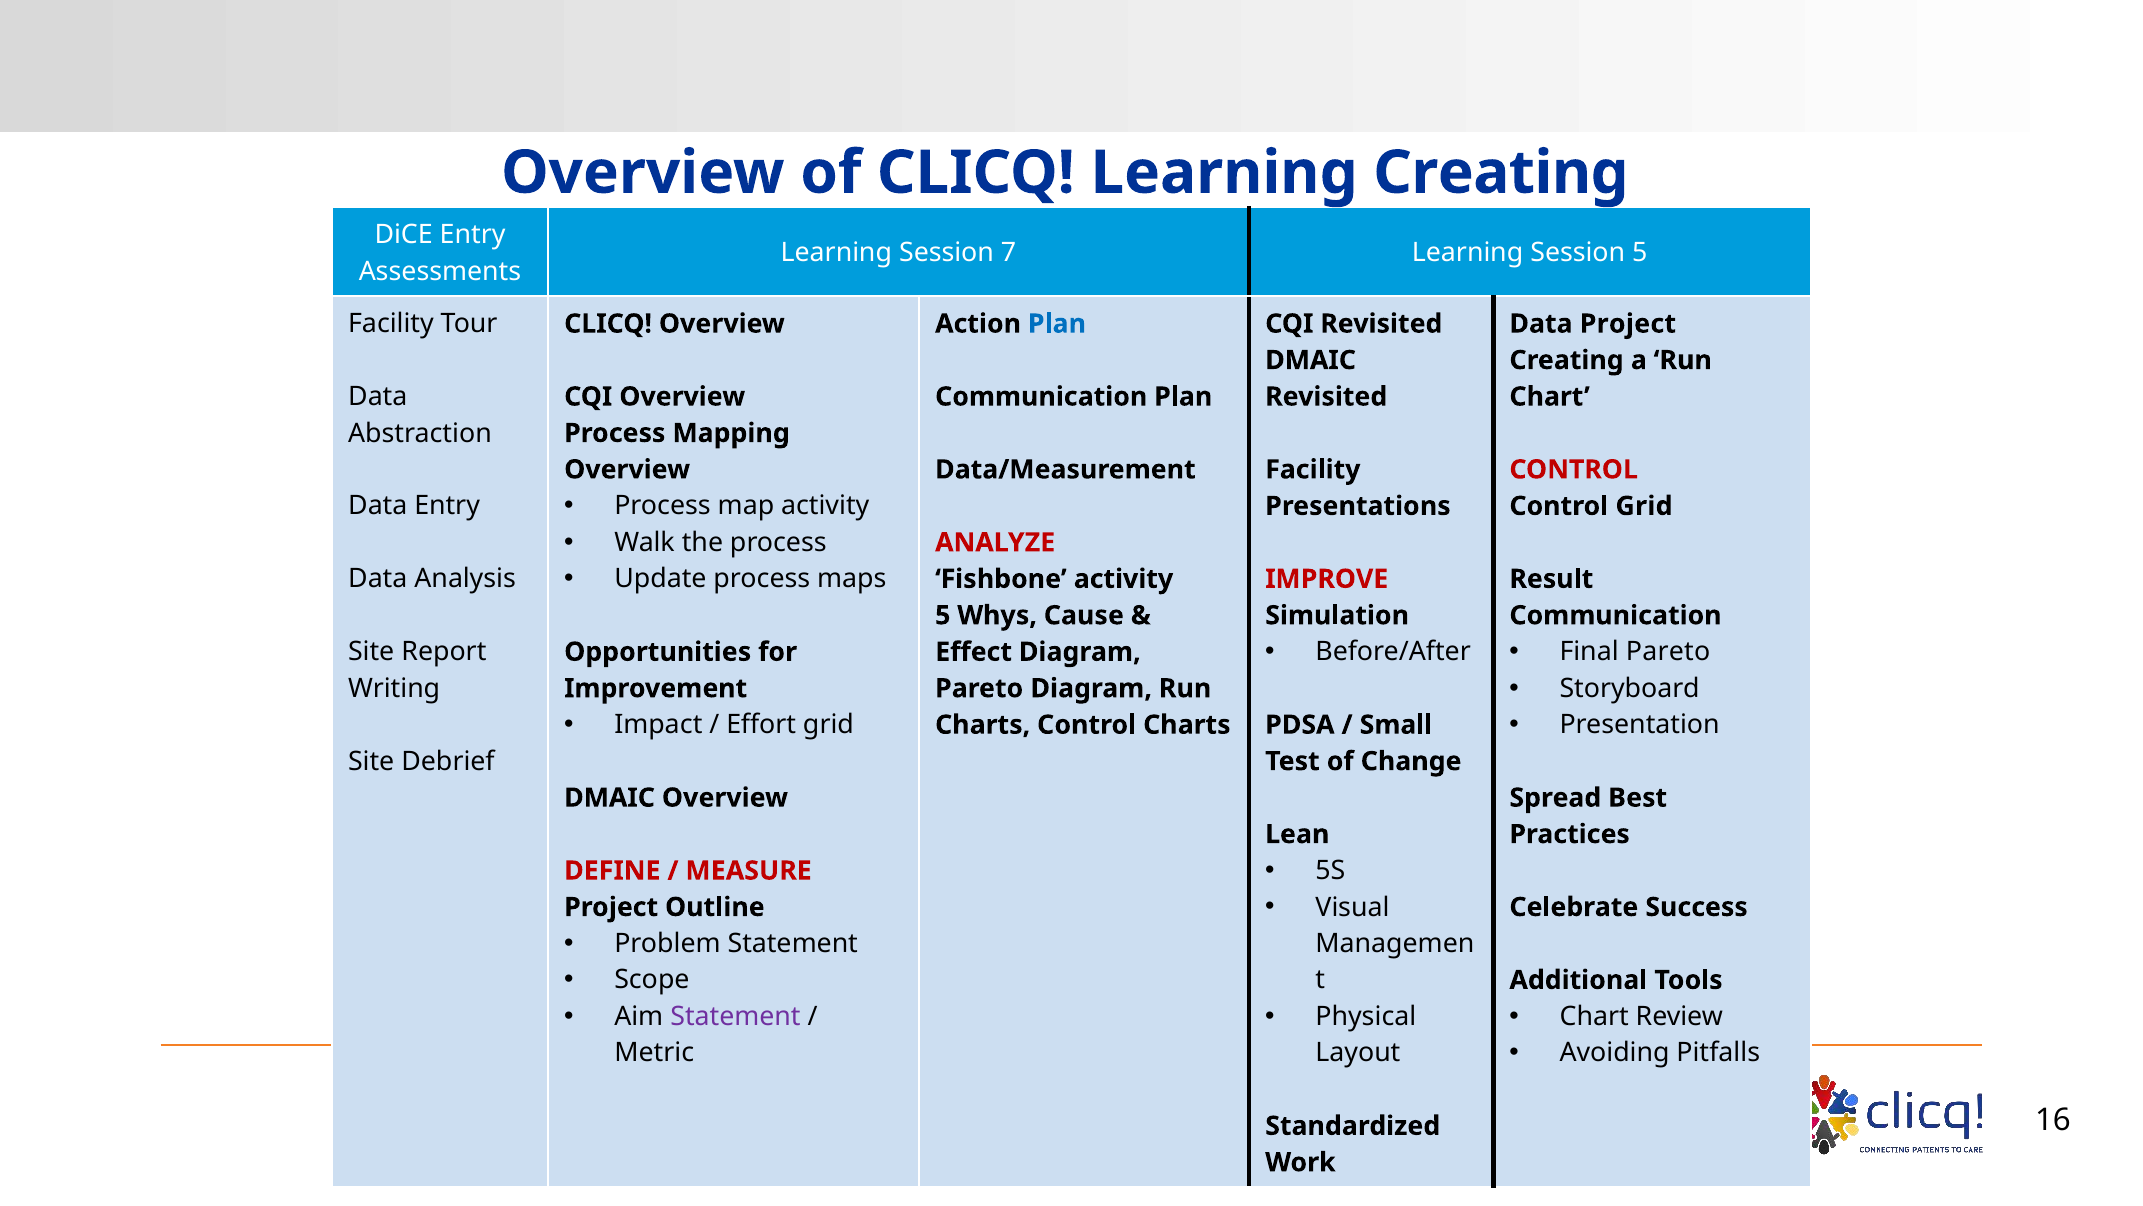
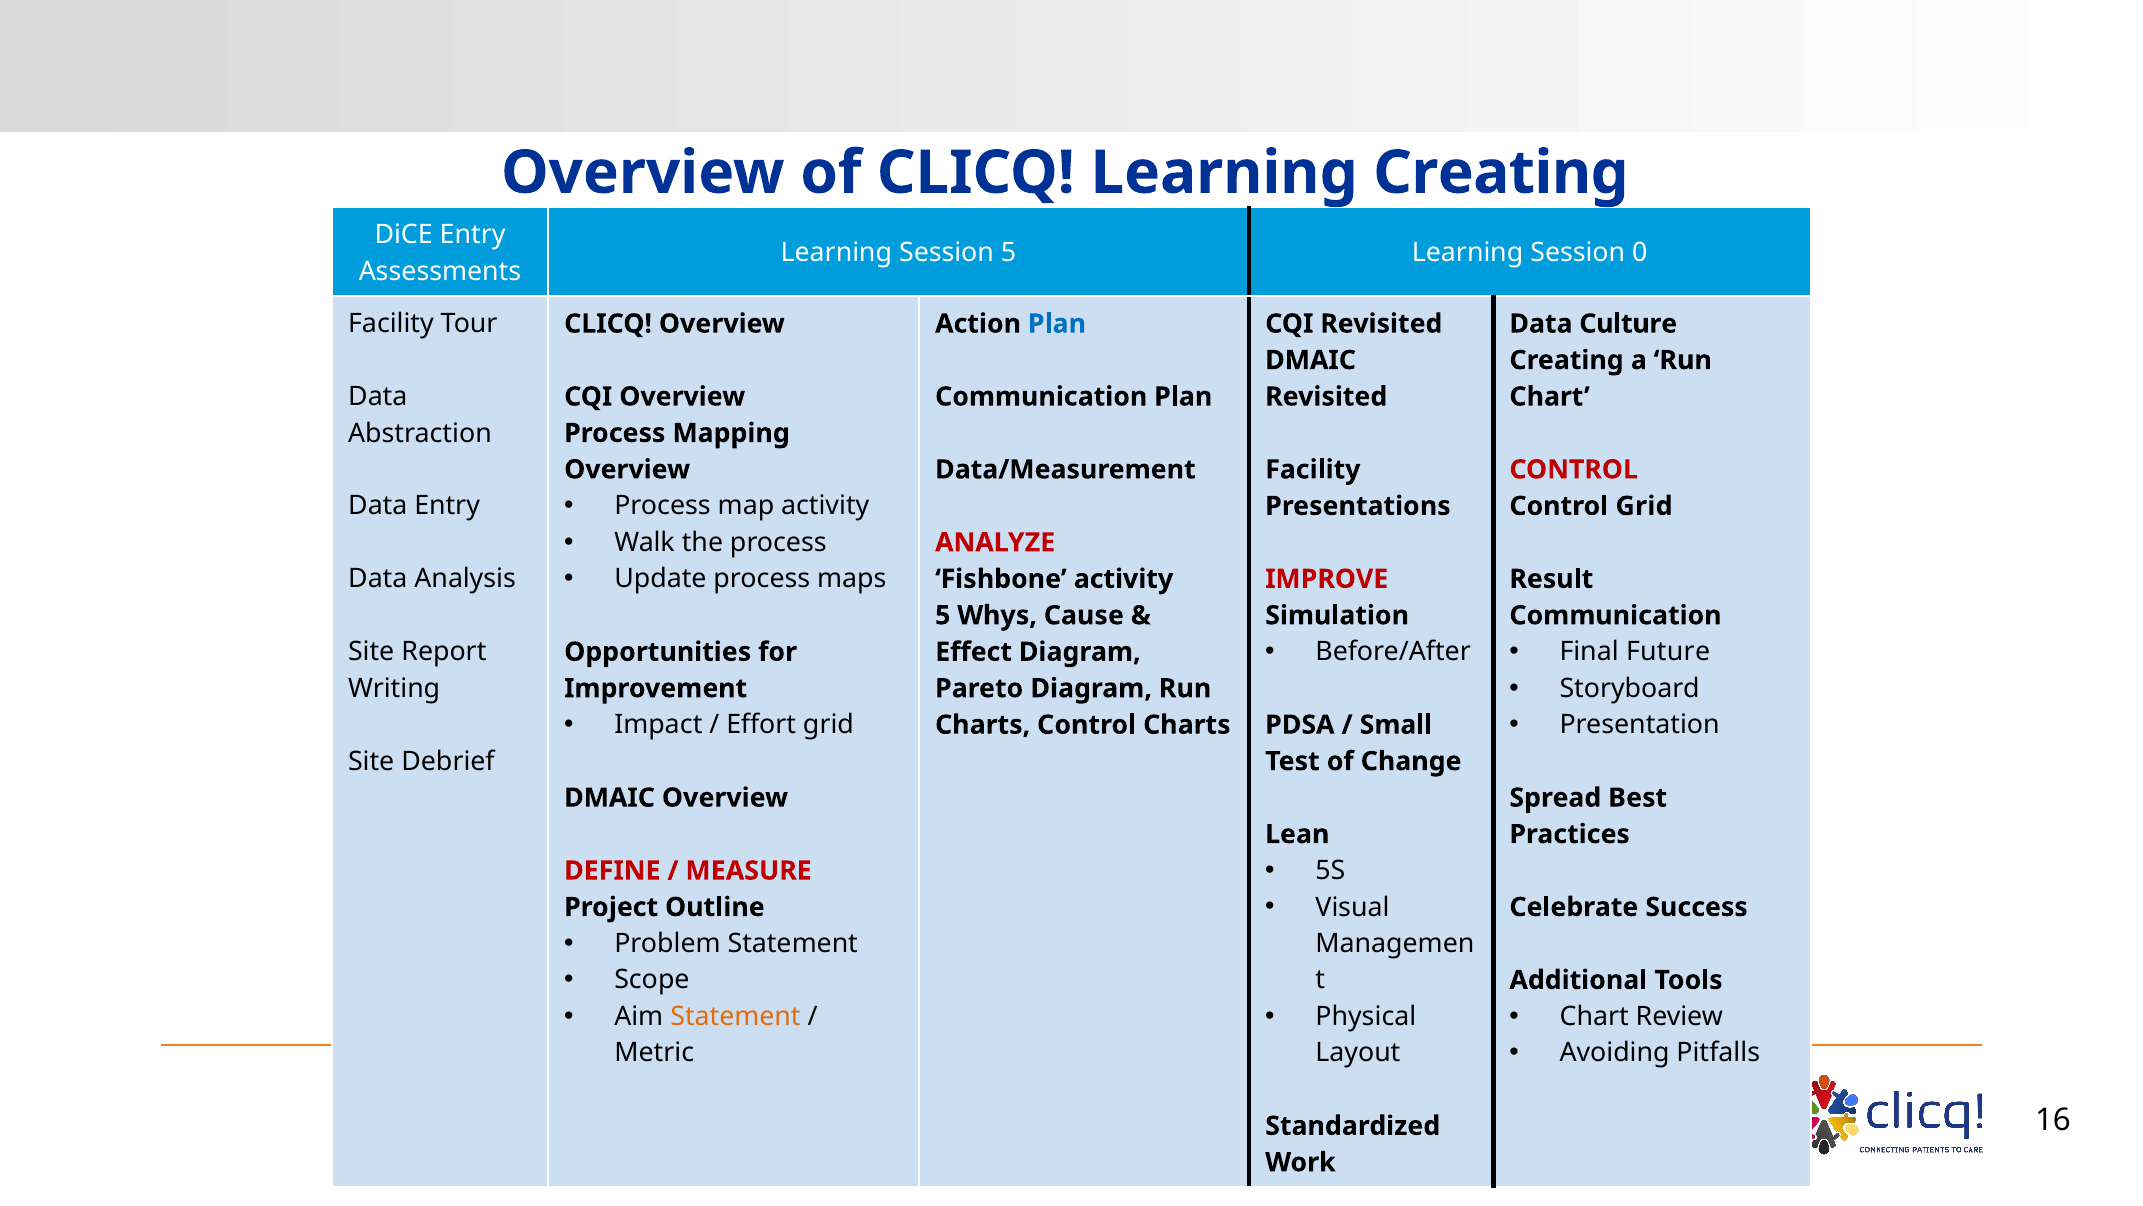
Session 7: 7 -> 5
Session 5: 5 -> 0
Data Project: Project -> Culture
Final Pareto: Pareto -> Future
Statement at (735, 1016) colour: purple -> orange
